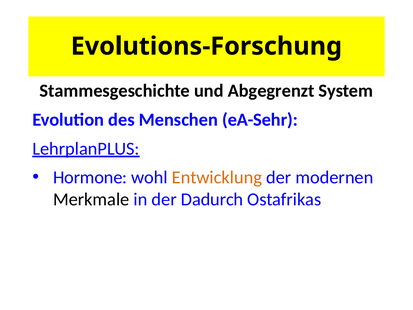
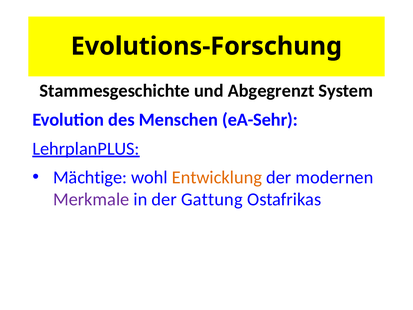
Hormone: Hormone -> Mächtige
Merkmale colour: black -> purple
Dadurch: Dadurch -> Gattung
